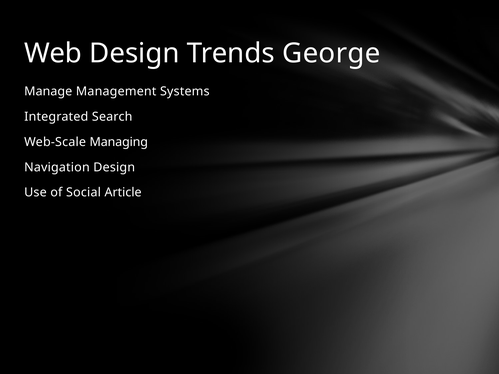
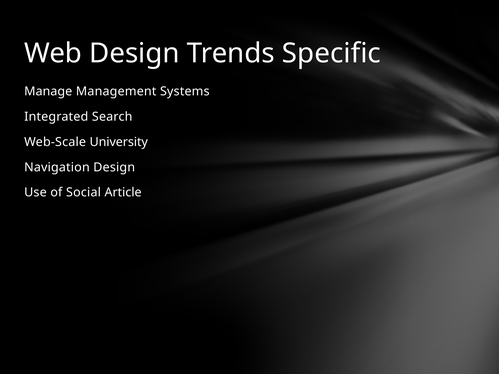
George: George -> Specific
Managing: Managing -> University
